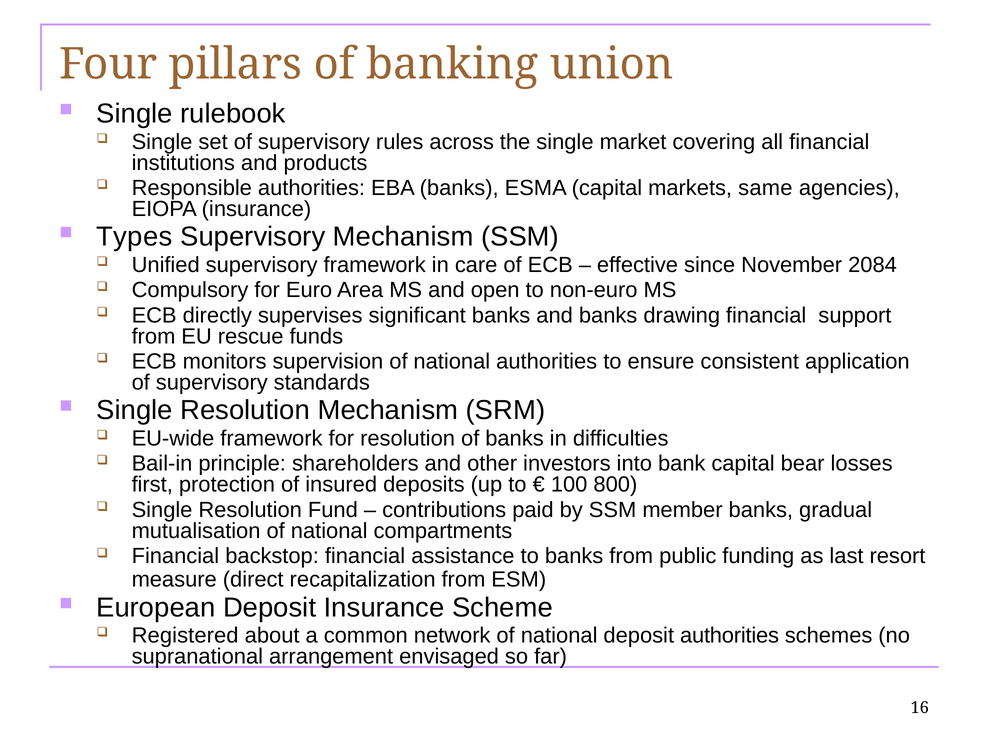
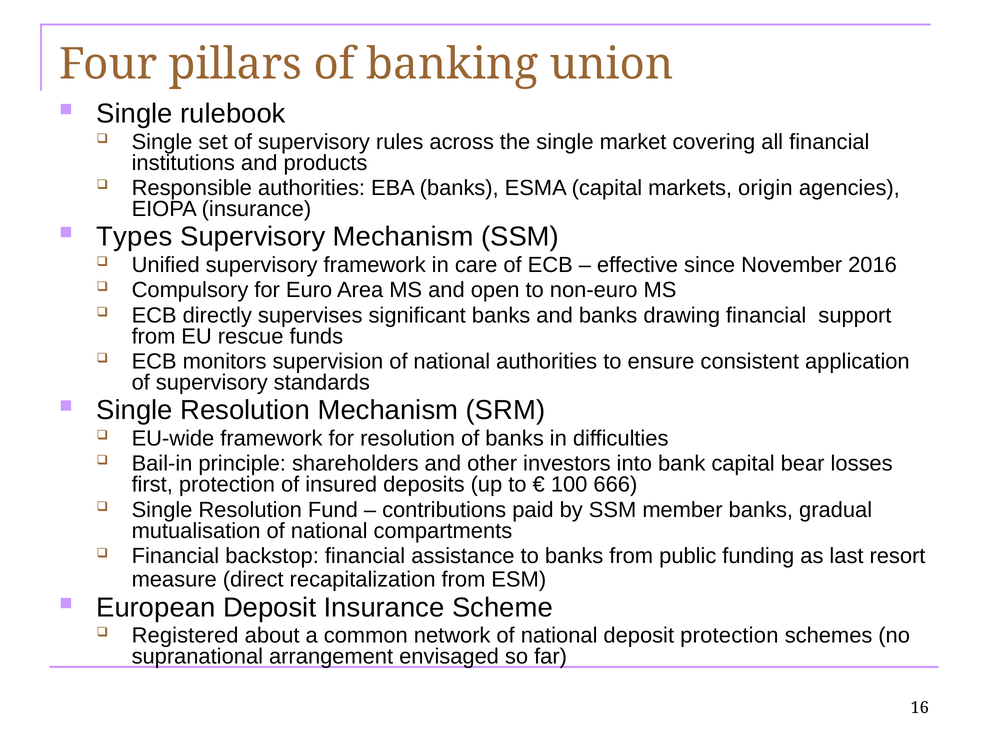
same: same -> origin
2084: 2084 -> 2016
800: 800 -> 666
deposit authorities: authorities -> protection
